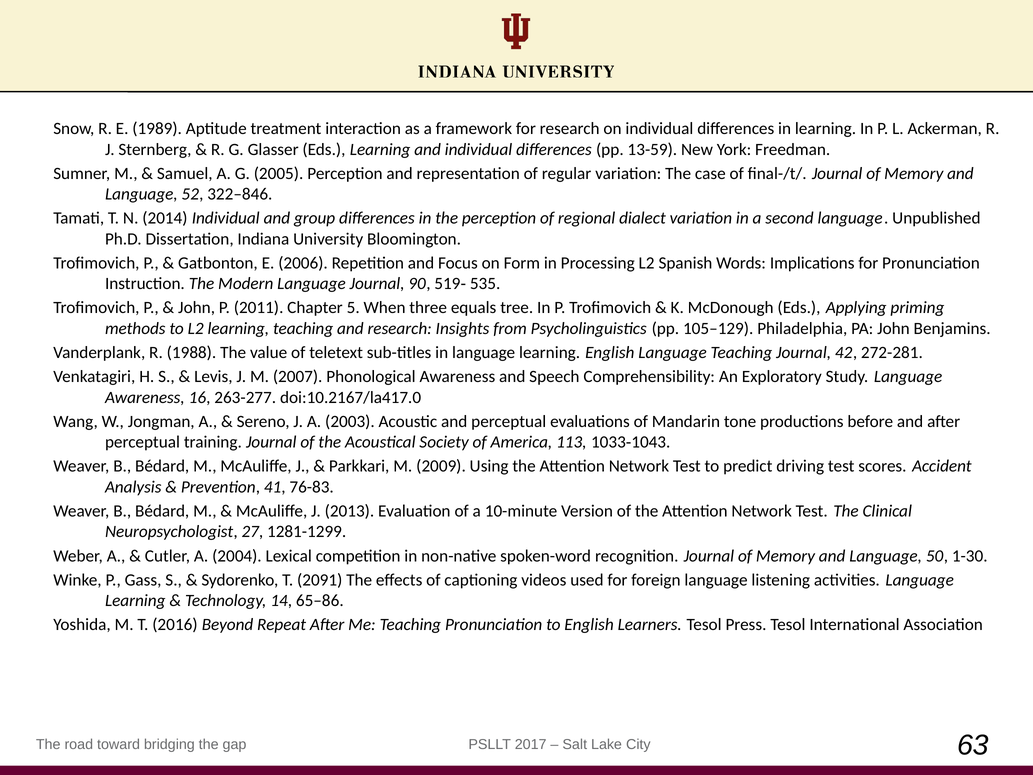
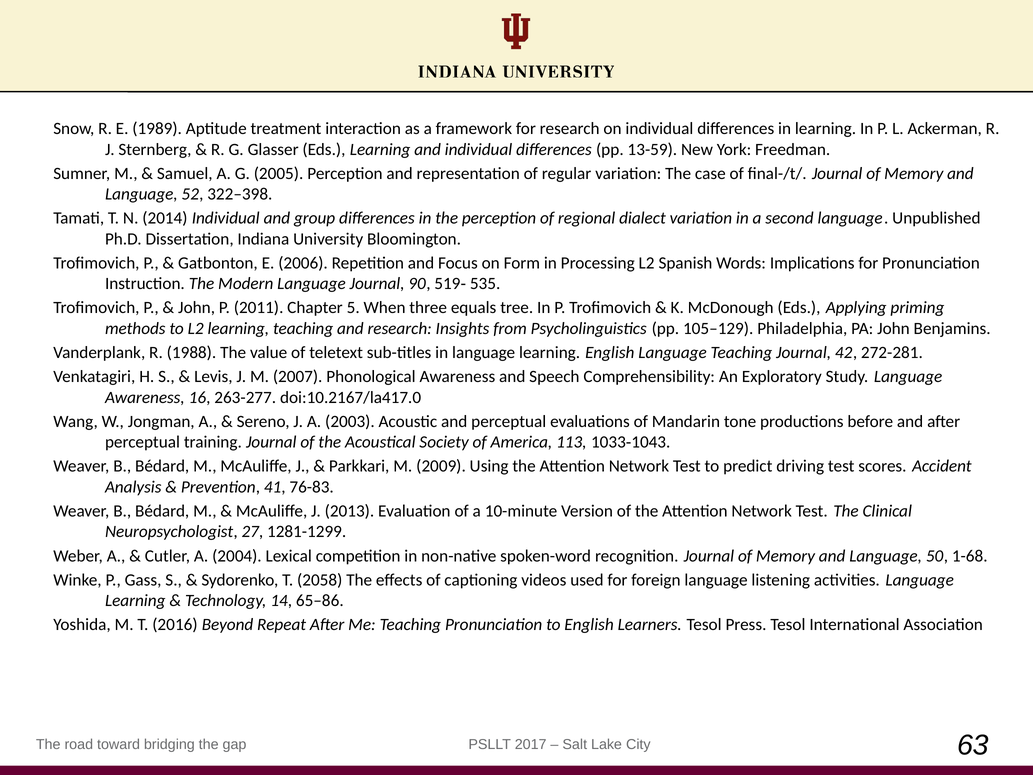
322–846: 322–846 -> 322–398
1-30: 1-30 -> 1-68
2091: 2091 -> 2058
